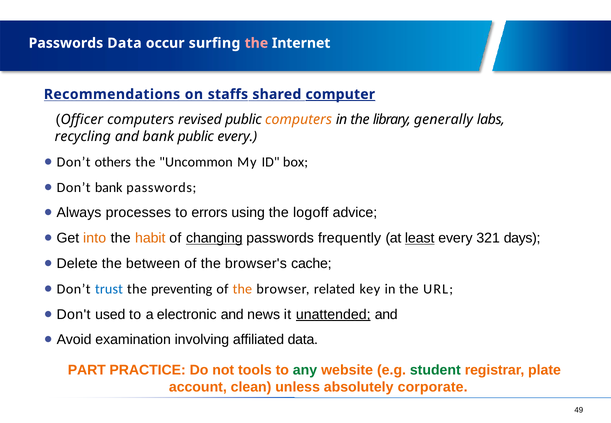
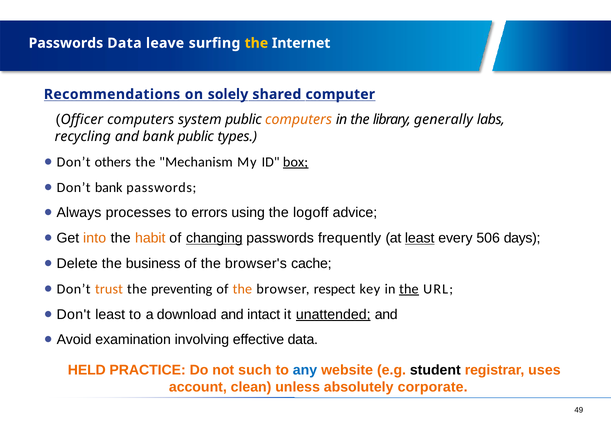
occur: occur -> leave
the at (256, 43) colour: pink -> yellow
staffs: staffs -> solely
computer underline: present -> none
revised: revised -> system
public every: every -> types
Uncommon: Uncommon -> Mechanism
box underline: none -> present
321: 321 -> 506
between: between -> business
trust colour: blue -> orange
related: related -> respect
the at (409, 289) underline: none -> present
Don't used: used -> least
electronic: electronic -> download
news: news -> intact
affiliated: affiliated -> effective
PART: PART -> HELD
tools: tools -> such
any colour: green -> blue
student colour: green -> black
plate: plate -> uses
